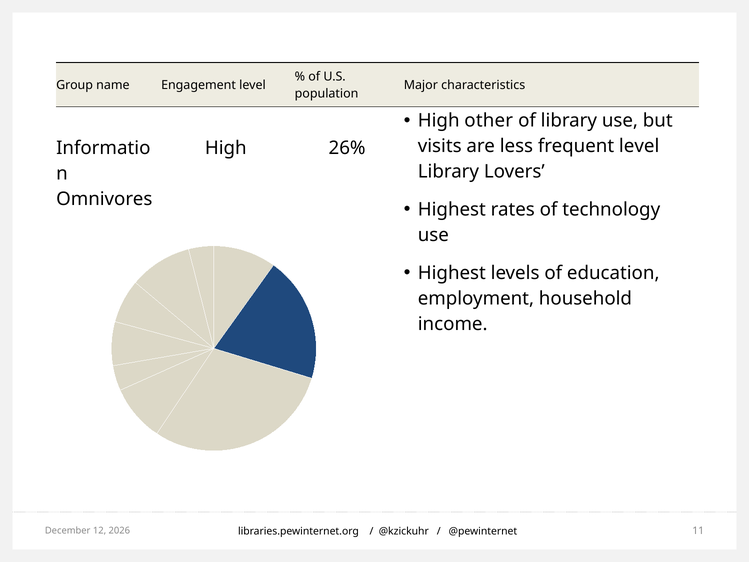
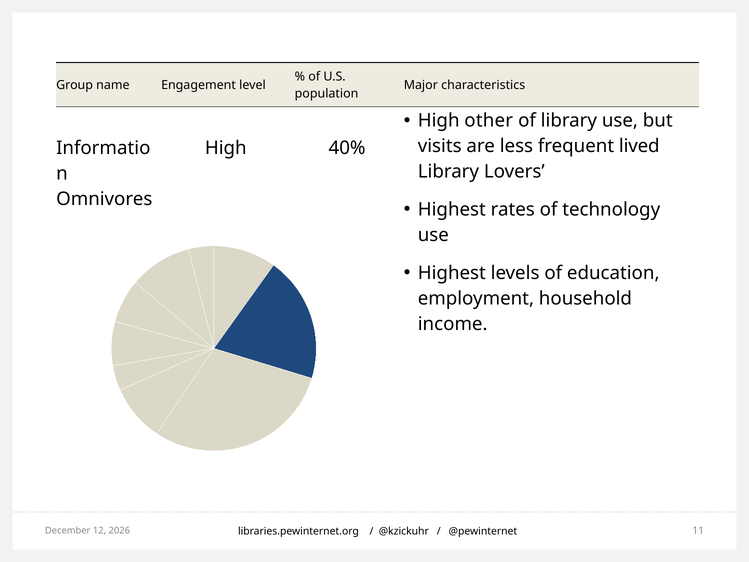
frequent level: level -> lived
26%: 26% -> 40%
